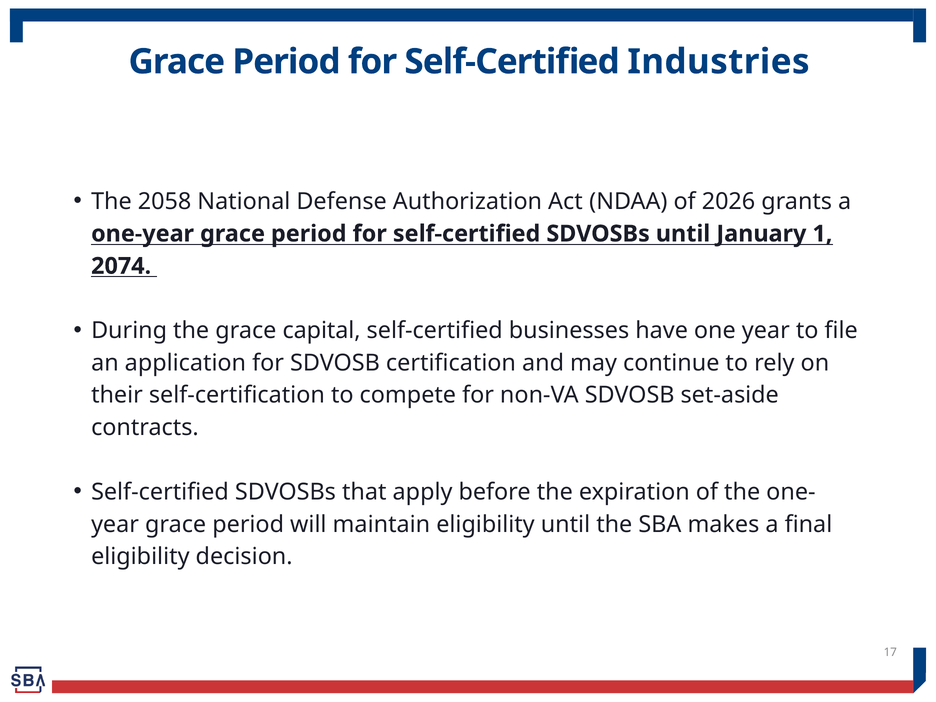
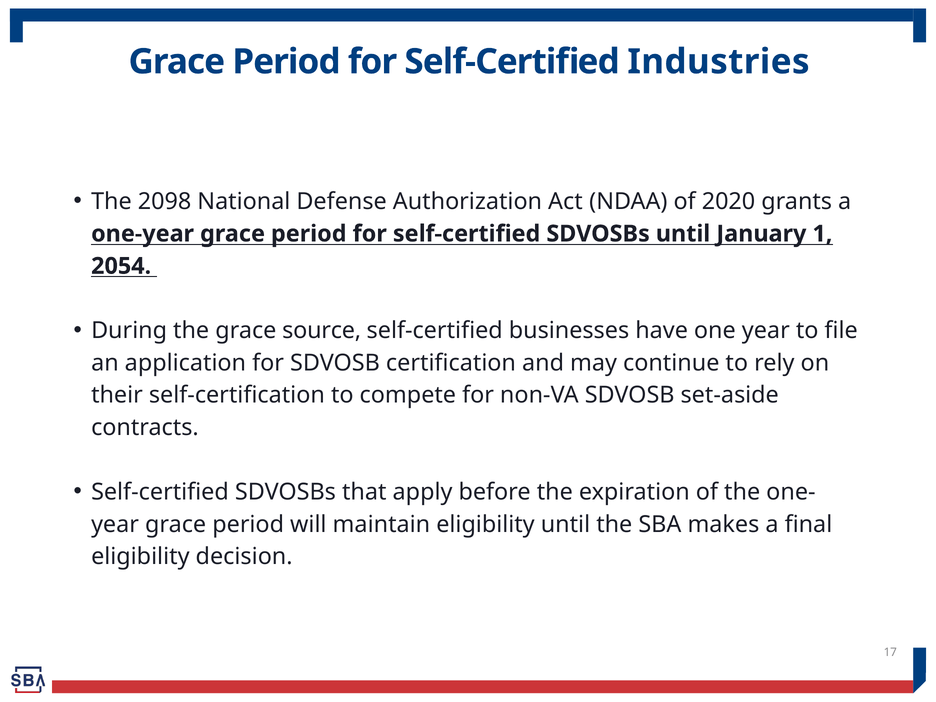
2058: 2058 -> 2098
2026: 2026 -> 2020
2074: 2074 -> 2054
capital: capital -> source
